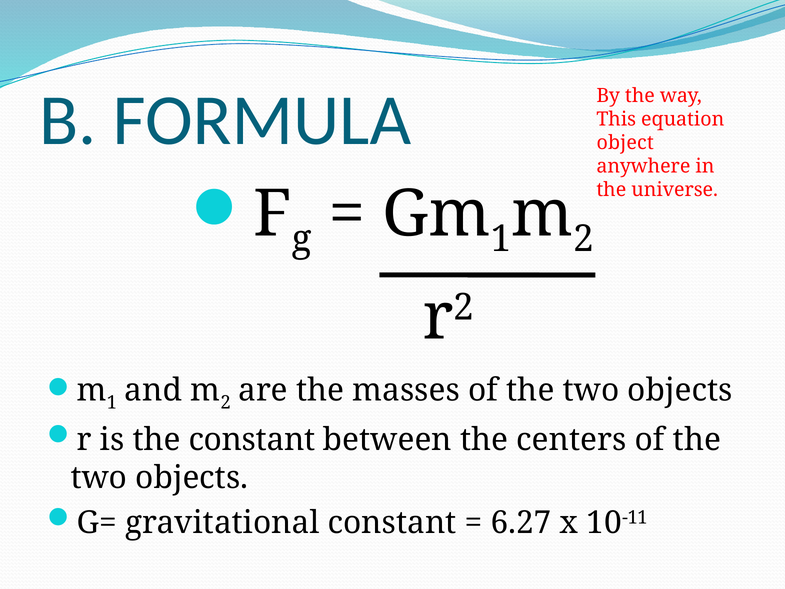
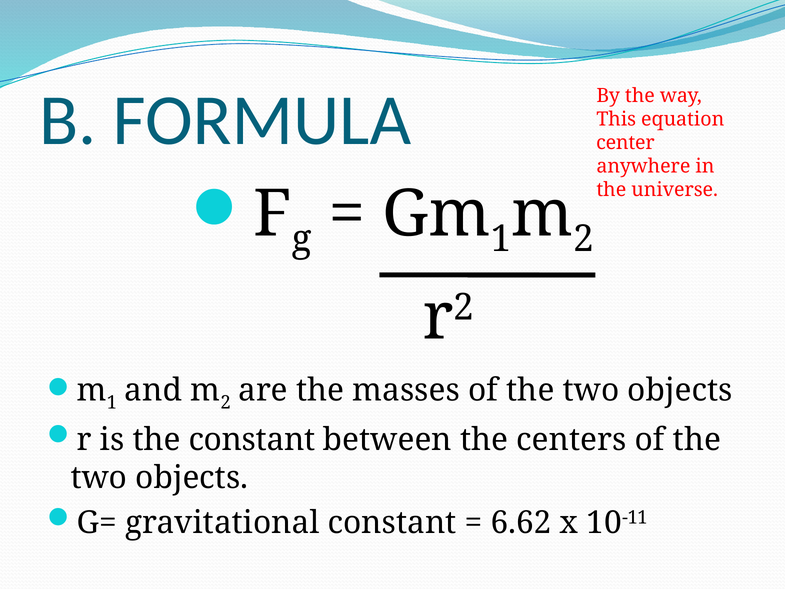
object: object -> center
6.27: 6.27 -> 6.62
